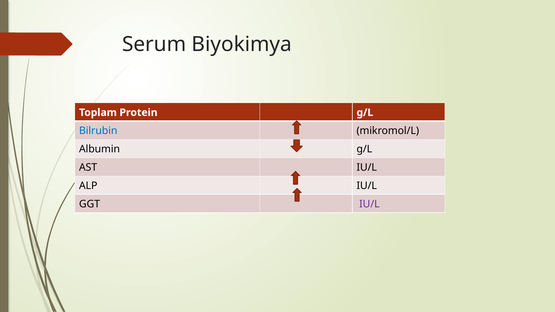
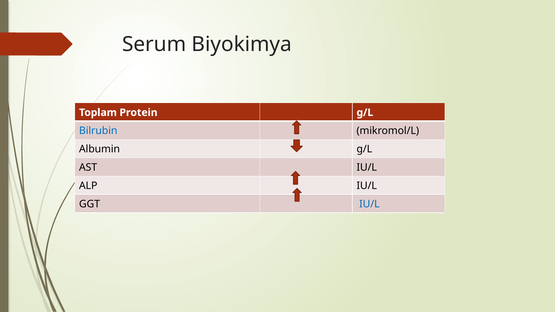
IU/L at (369, 204) colour: purple -> blue
